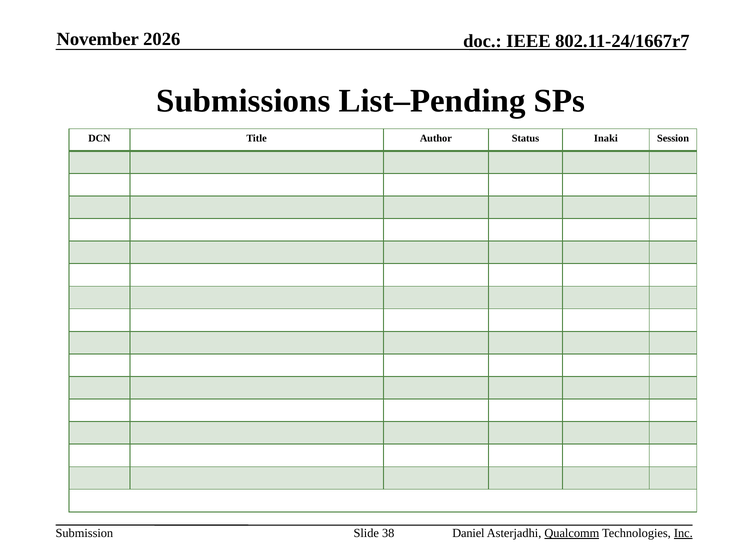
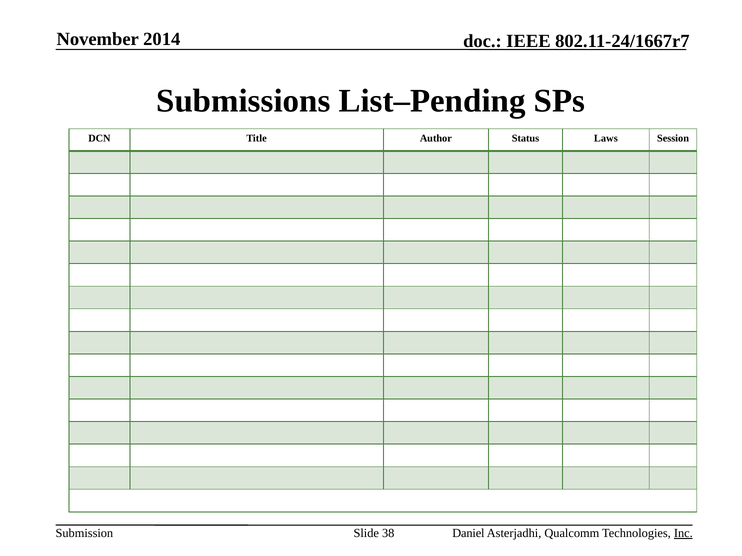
2026: 2026 -> 2014
Inaki: Inaki -> Laws
Qualcomm underline: present -> none
